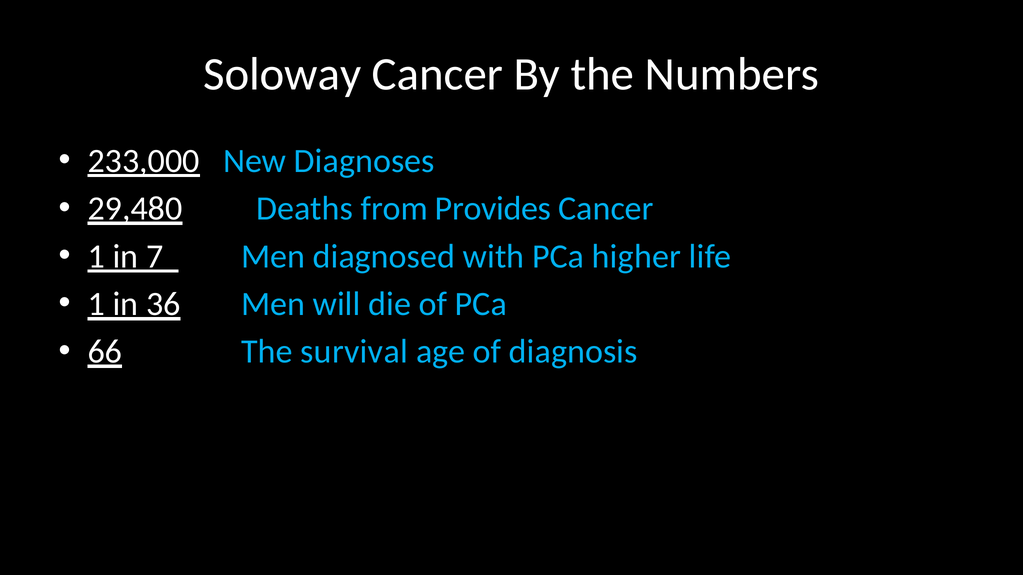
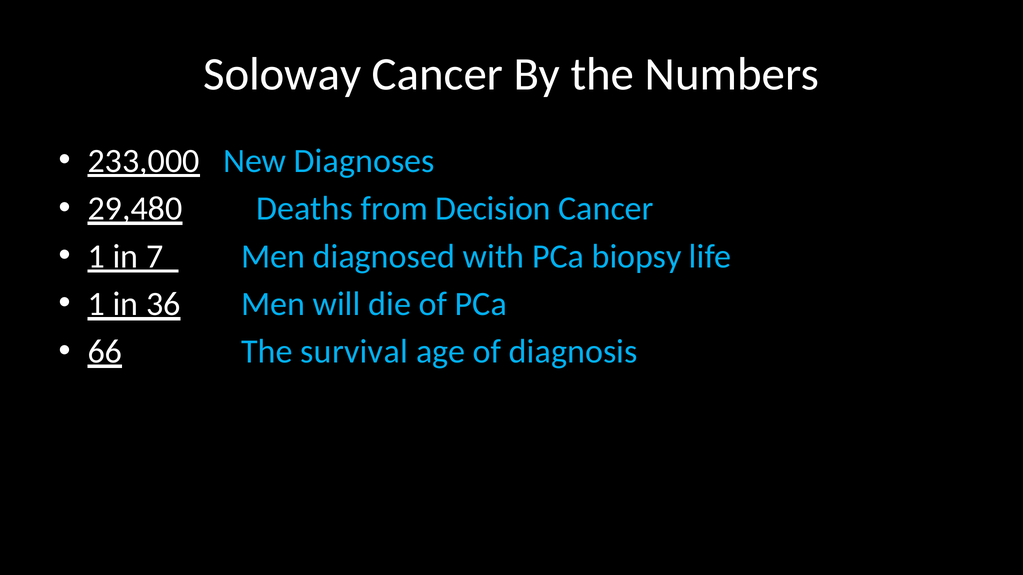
Provides: Provides -> Decision
higher: higher -> biopsy
